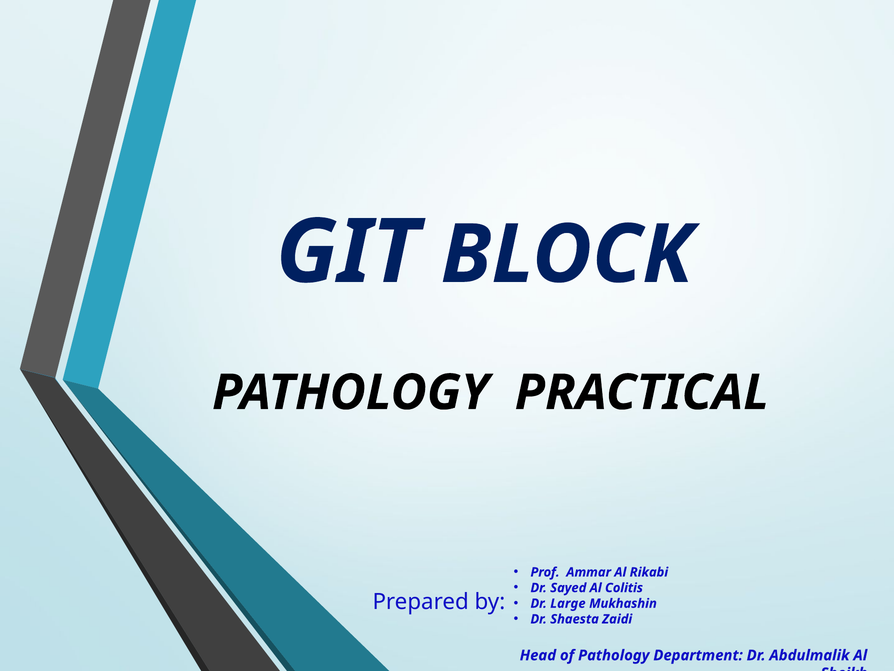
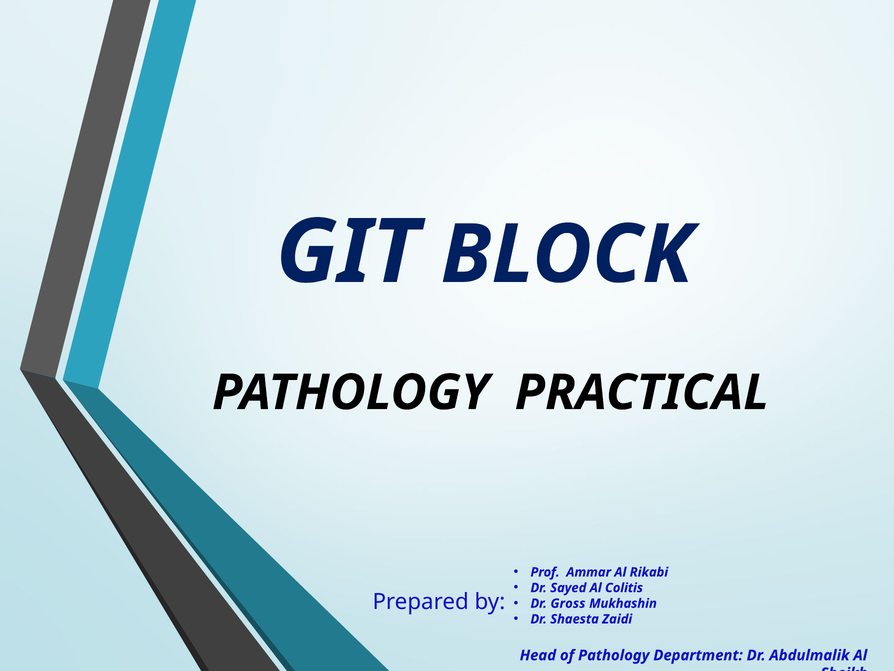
Large: Large -> Gross
